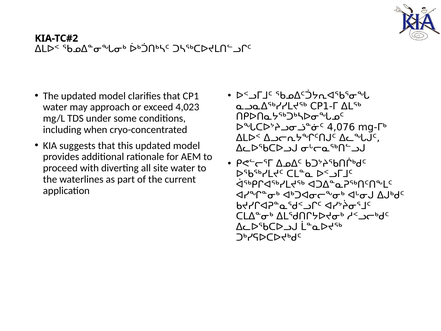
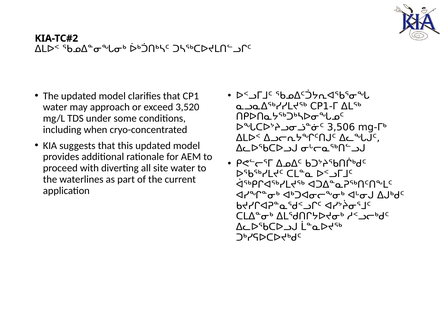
4,023: 4,023 -> 3,520
4,076: 4,076 -> 3,506
